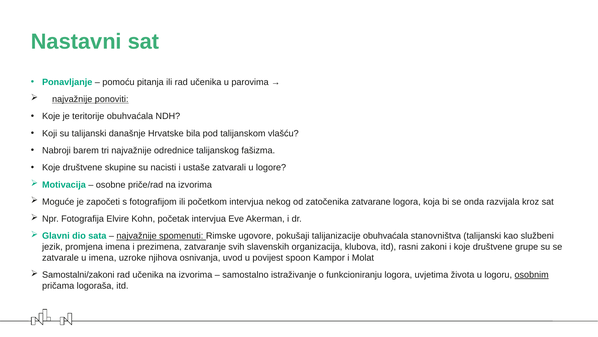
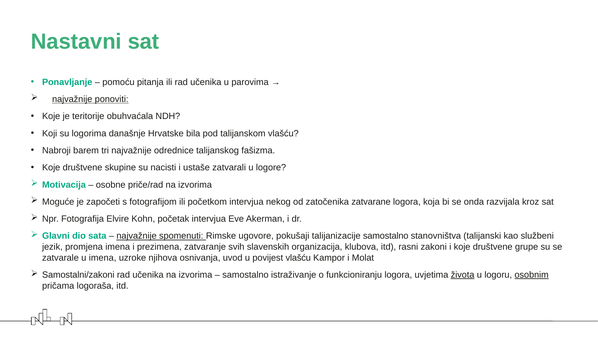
su talijanski: talijanski -> logorima
talijanizacije obuhvaćala: obuhvaćala -> samostalno
povijest spoon: spoon -> vlašću
života underline: none -> present
